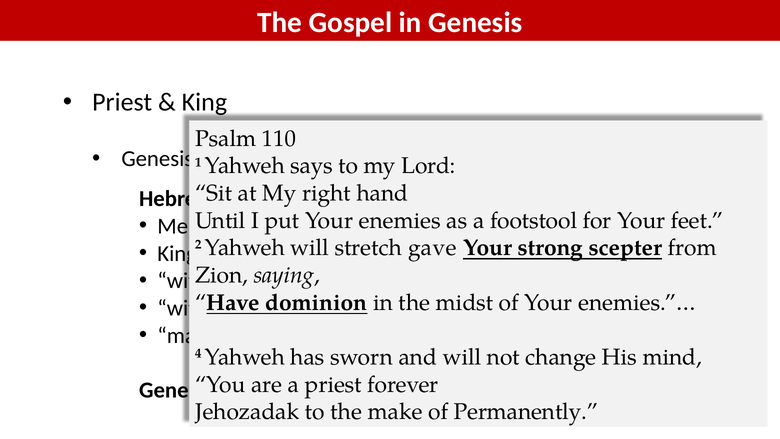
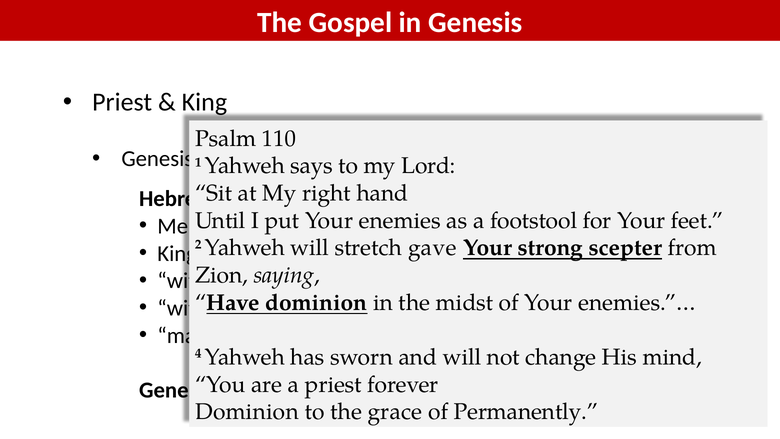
Jehozadak at (247, 412): Jehozadak -> Dominion
make: make -> grace
